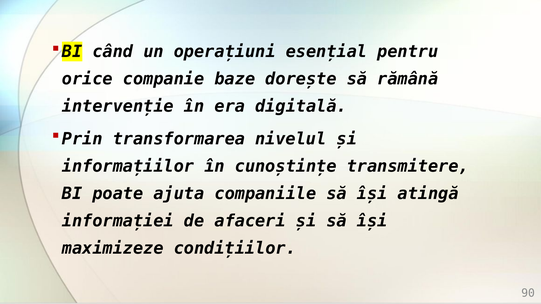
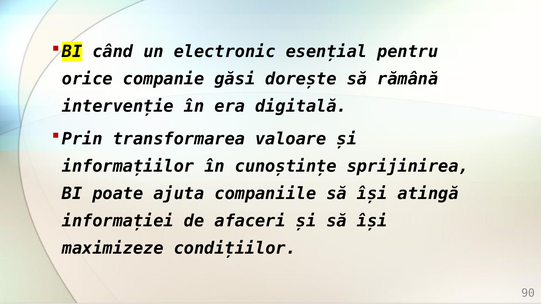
operațiuni: operațiuni -> electronic
baze: baze -> găsi
nivelul: nivelul -> valoare
transmitere: transmitere -> sprijinirea
